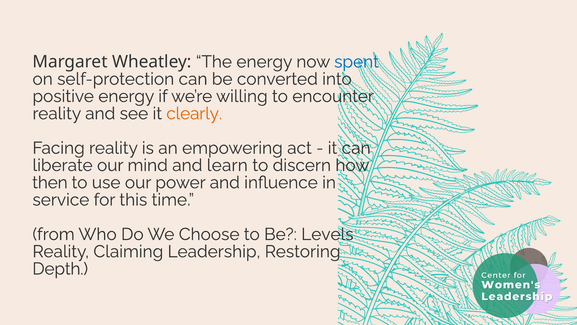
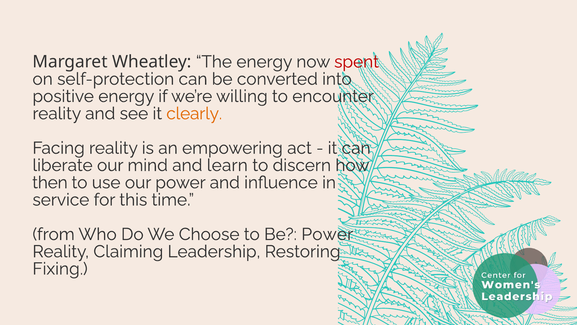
spent colour: blue -> red
Be Levels: Levels -> Power
Depth: Depth -> Fixing
